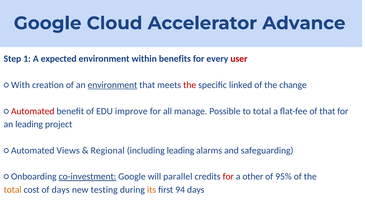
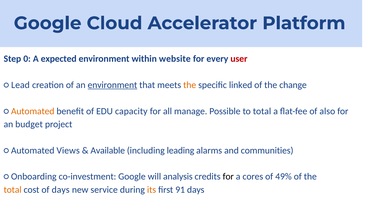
Advance: Advance -> Platform
1: 1 -> 0
benefits: benefits -> website
With: With -> Lead
the at (190, 85) colour: red -> orange
Automated at (33, 111) colour: red -> orange
improve: improve -> capacity
of that: that -> also
an leading: leading -> budget
Regional: Regional -> Available
safeguarding: safeguarding -> communities
co-investment underline: present -> none
parallel: parallel -> analysis
for at (228, 177) colour: red -> black
other: other -> cores
95%: 95% -> 49%
testing: testing -> service
94: 94 -> 91
